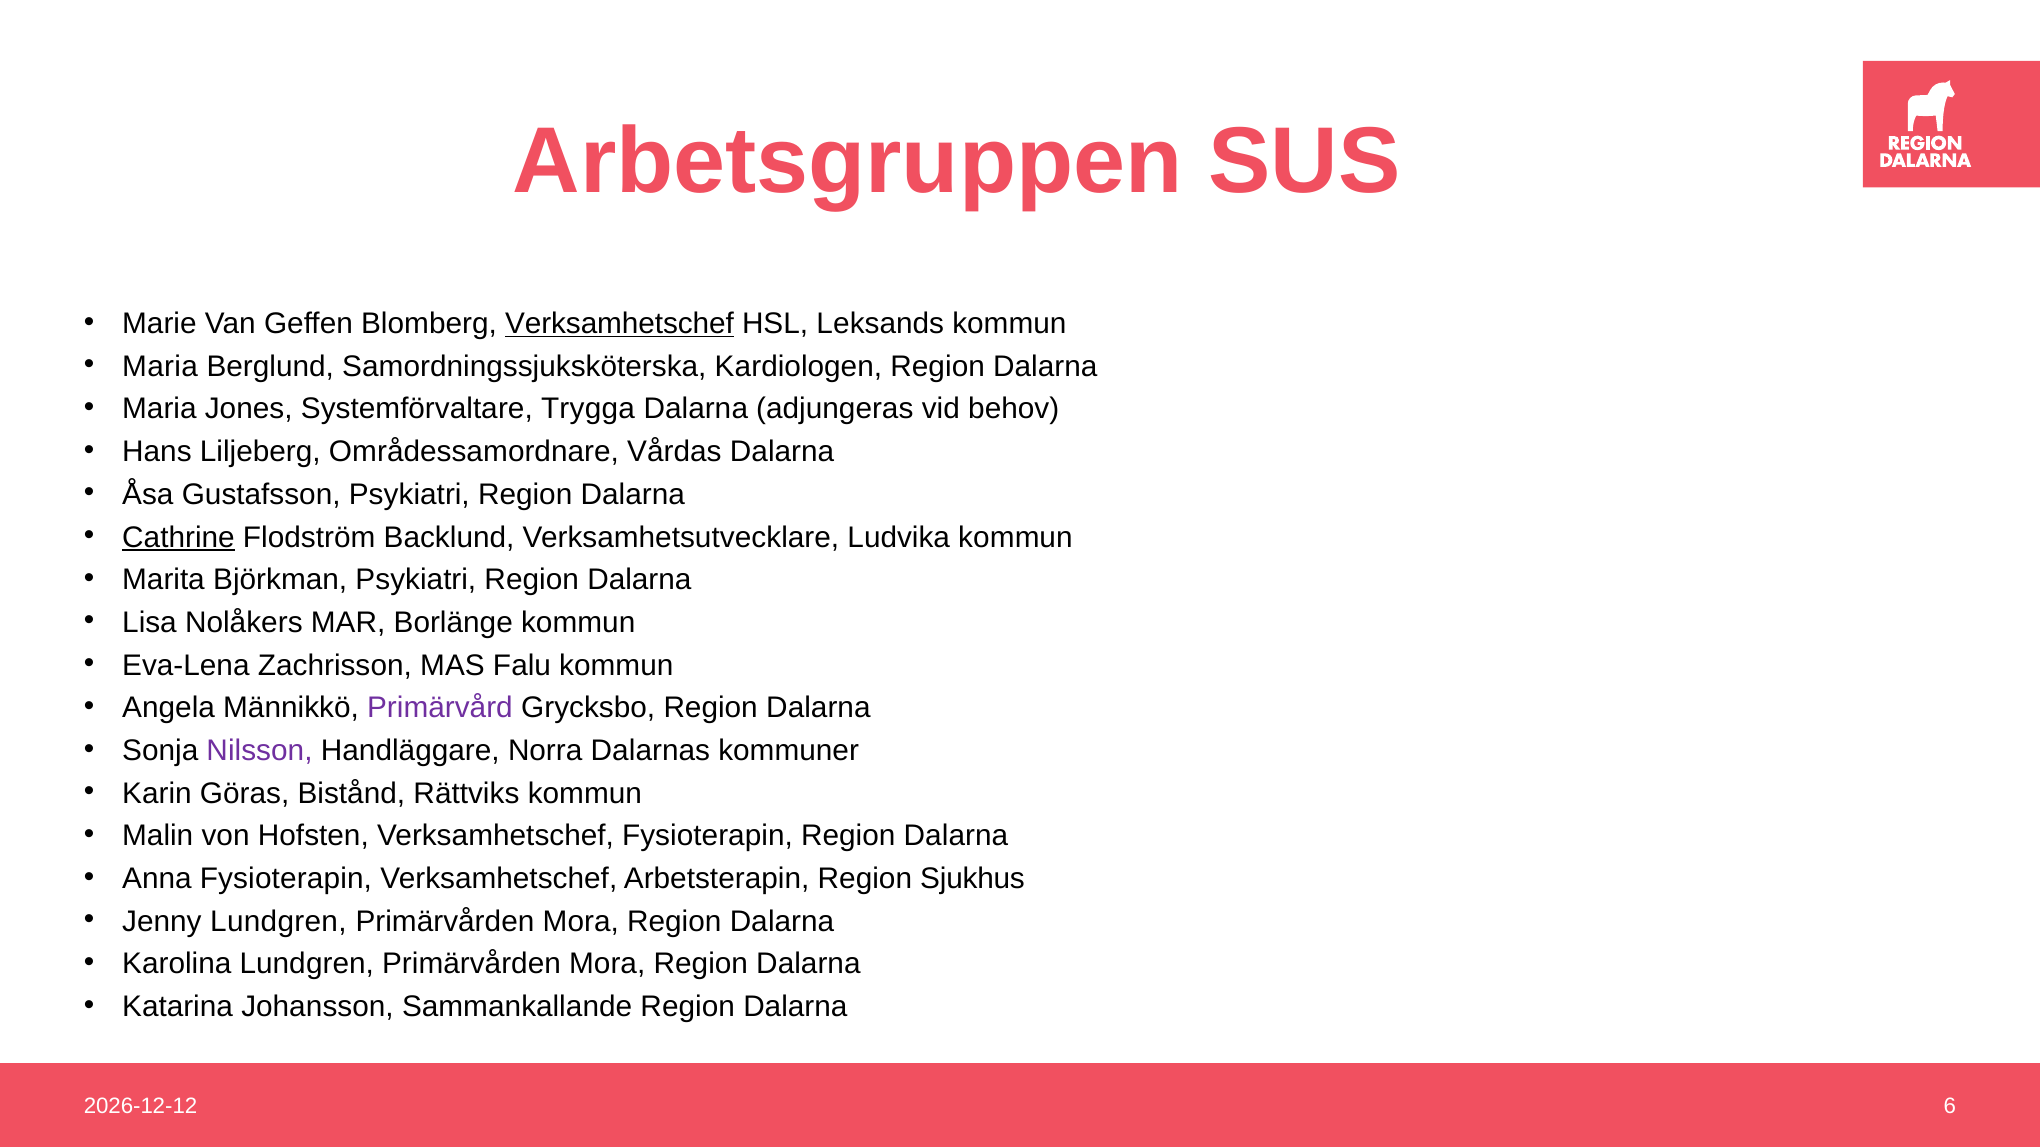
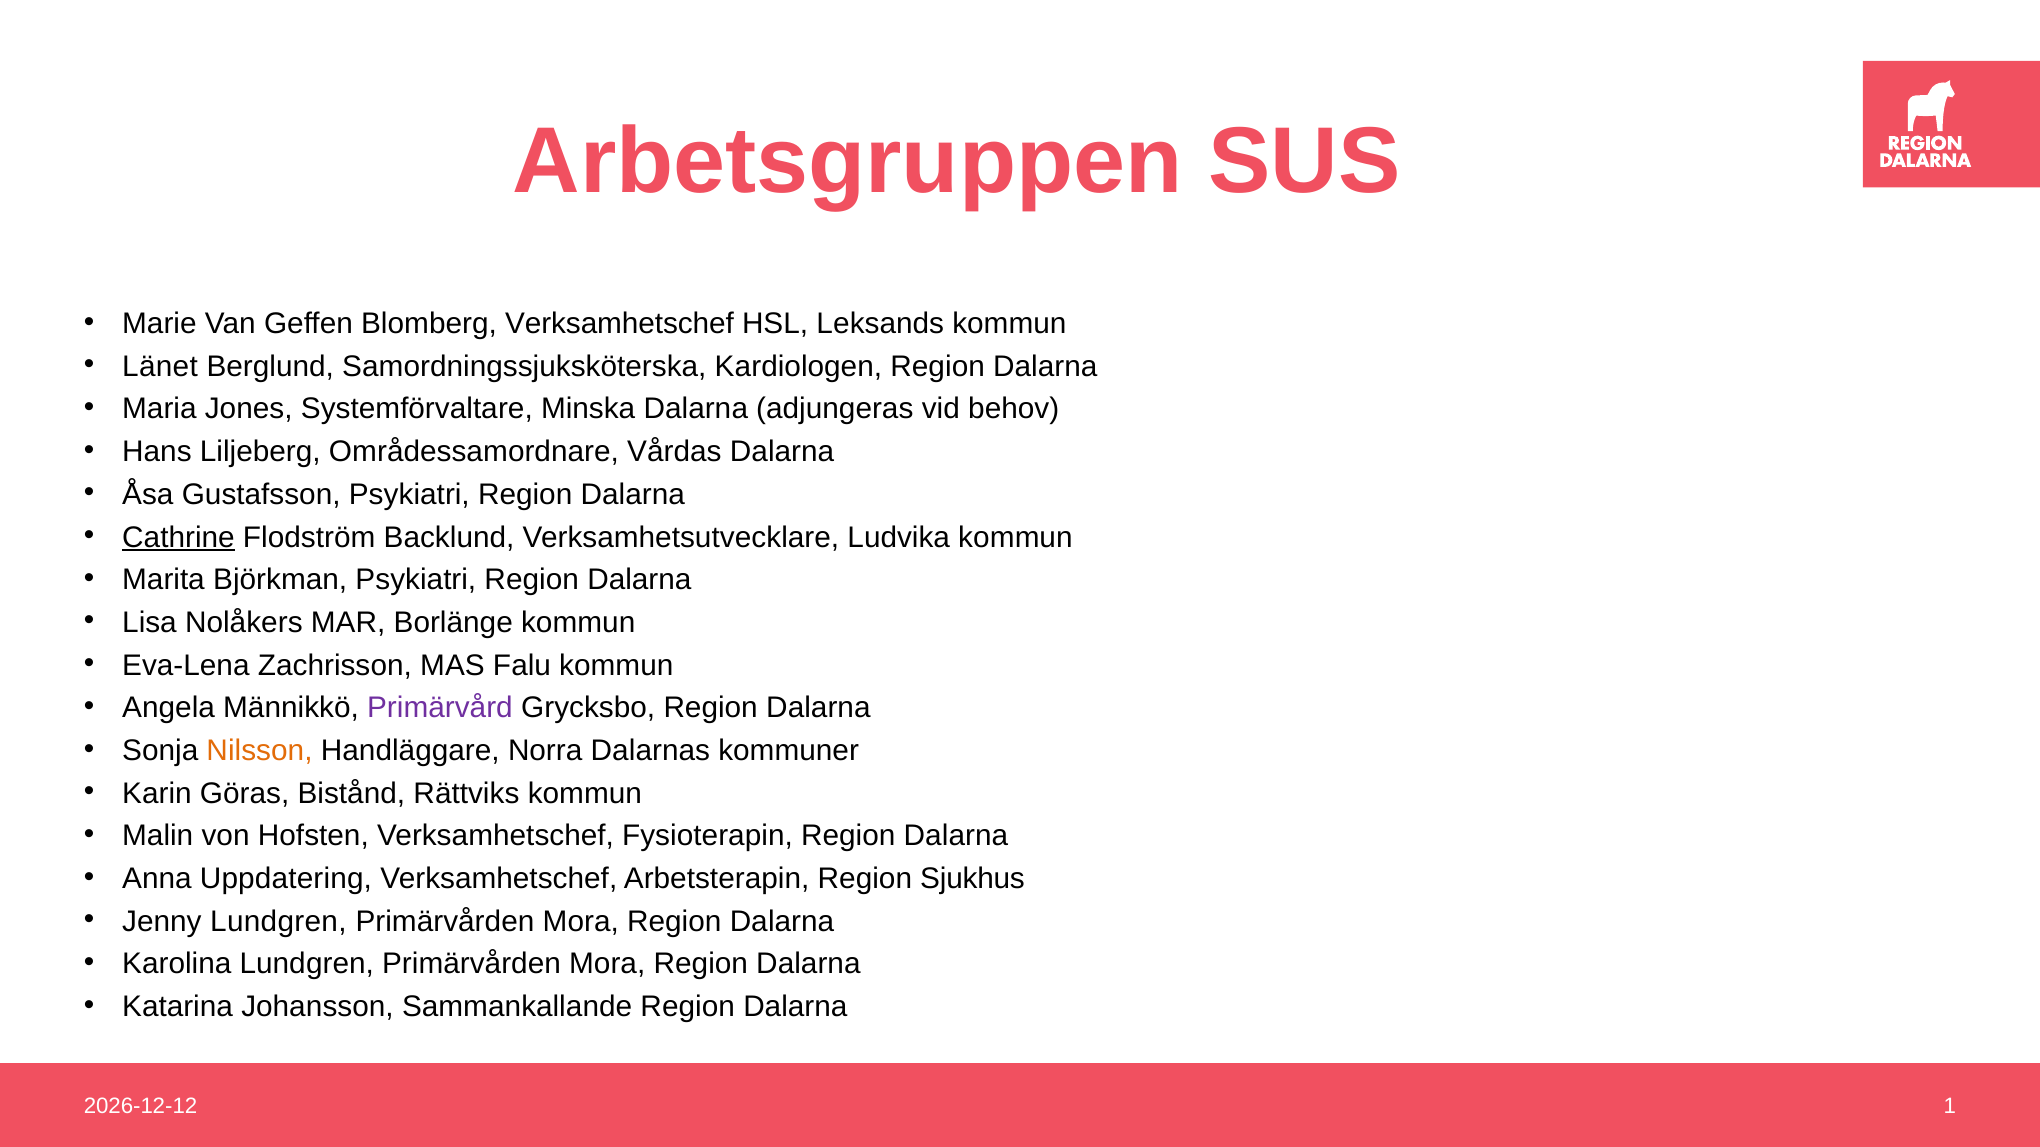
Verksamhetschef at (619, 324) underline: present -> none
Maria at (160, 367): Maria -> Länet
Trygga: Trygga -> Minska
Nilsson colour: purple -> orange
Anna Fysioterapin: Fysioterapin -> Uppdatering
6: 6 -> 1
